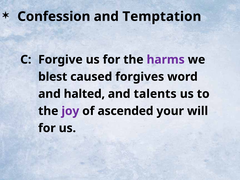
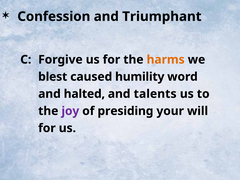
Temptation: Temptation -> Triumphant
harms colour: purple -> orange
forgives: forgives -> humility
ascended: ascended -> presiding
